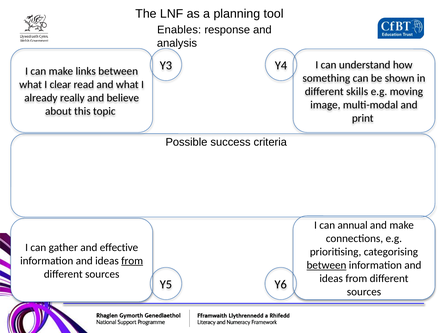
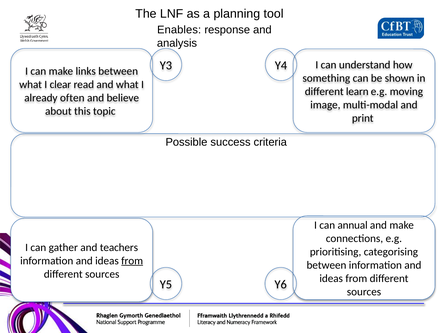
skills: skills -> learn
really: really -> often
effective: effective -> teachers
between at (326, 265) underline: present -> none
